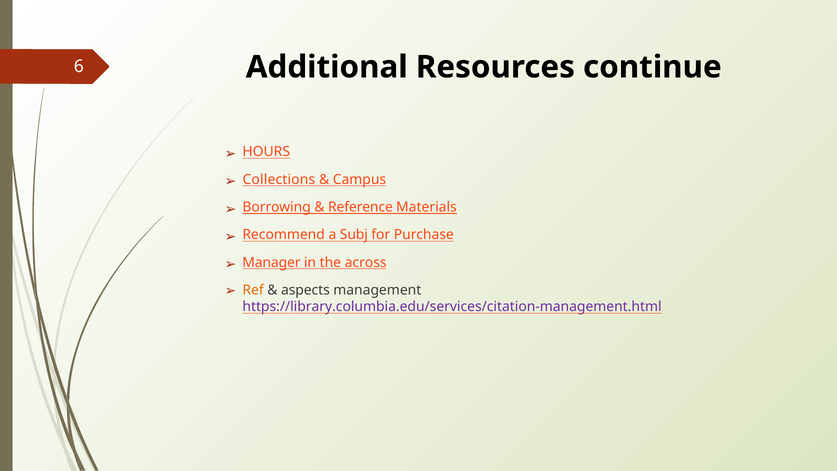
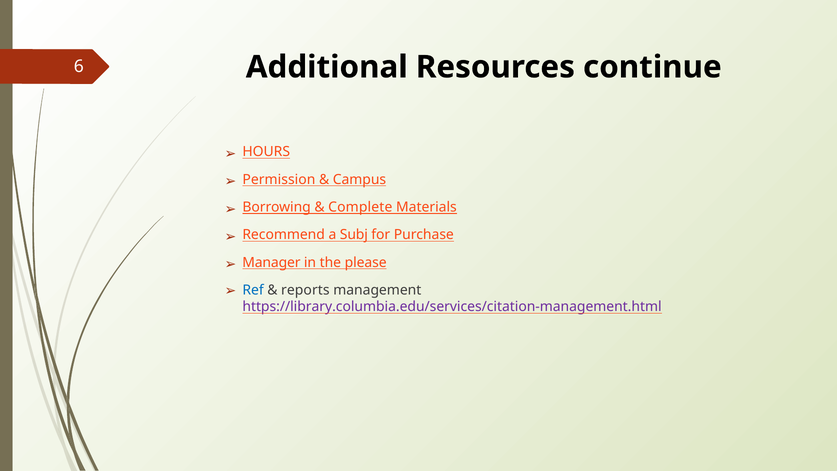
Collections: Collections -> Permission
Reference: Reference -> Complete
across: across -> please
Ref colour: orange -> blue
aspects: aspects -> reports
